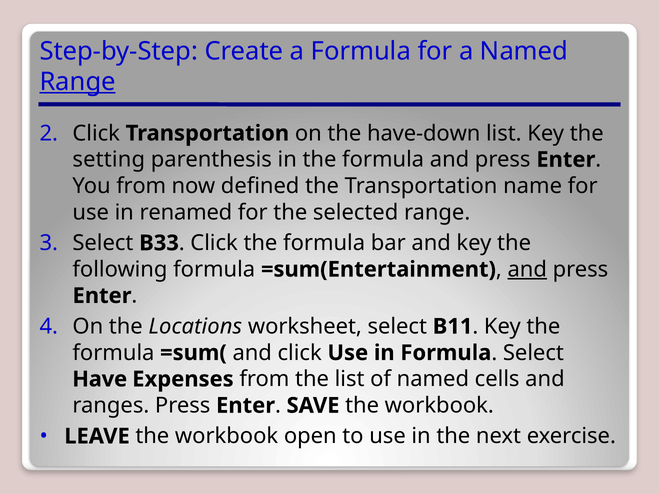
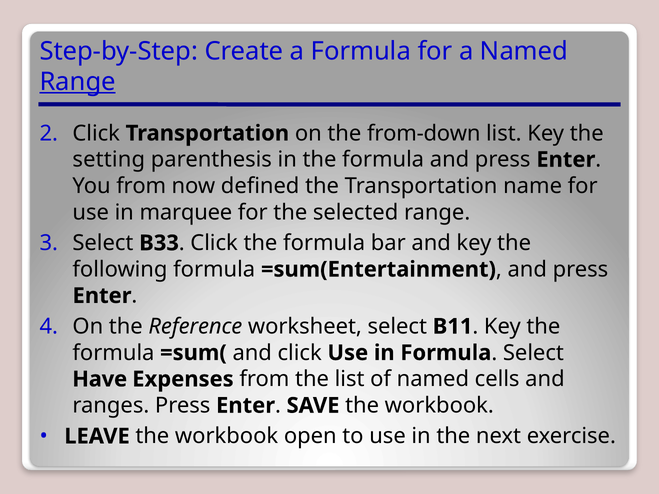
have-down: have-down -> from-down
renamed: renamed -> marquee
and at (527, 270) underline: present -> none
Locations: Locations -> Reference
